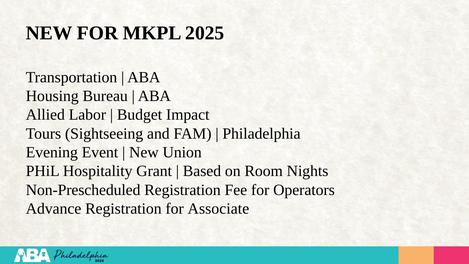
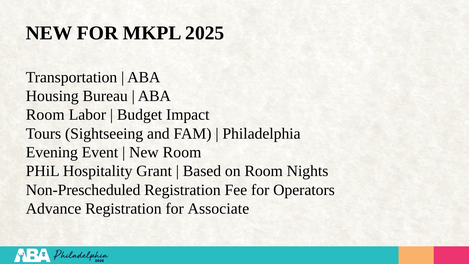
Allied at (45, 115): Allied -> Room
New Union: Union -> Room
